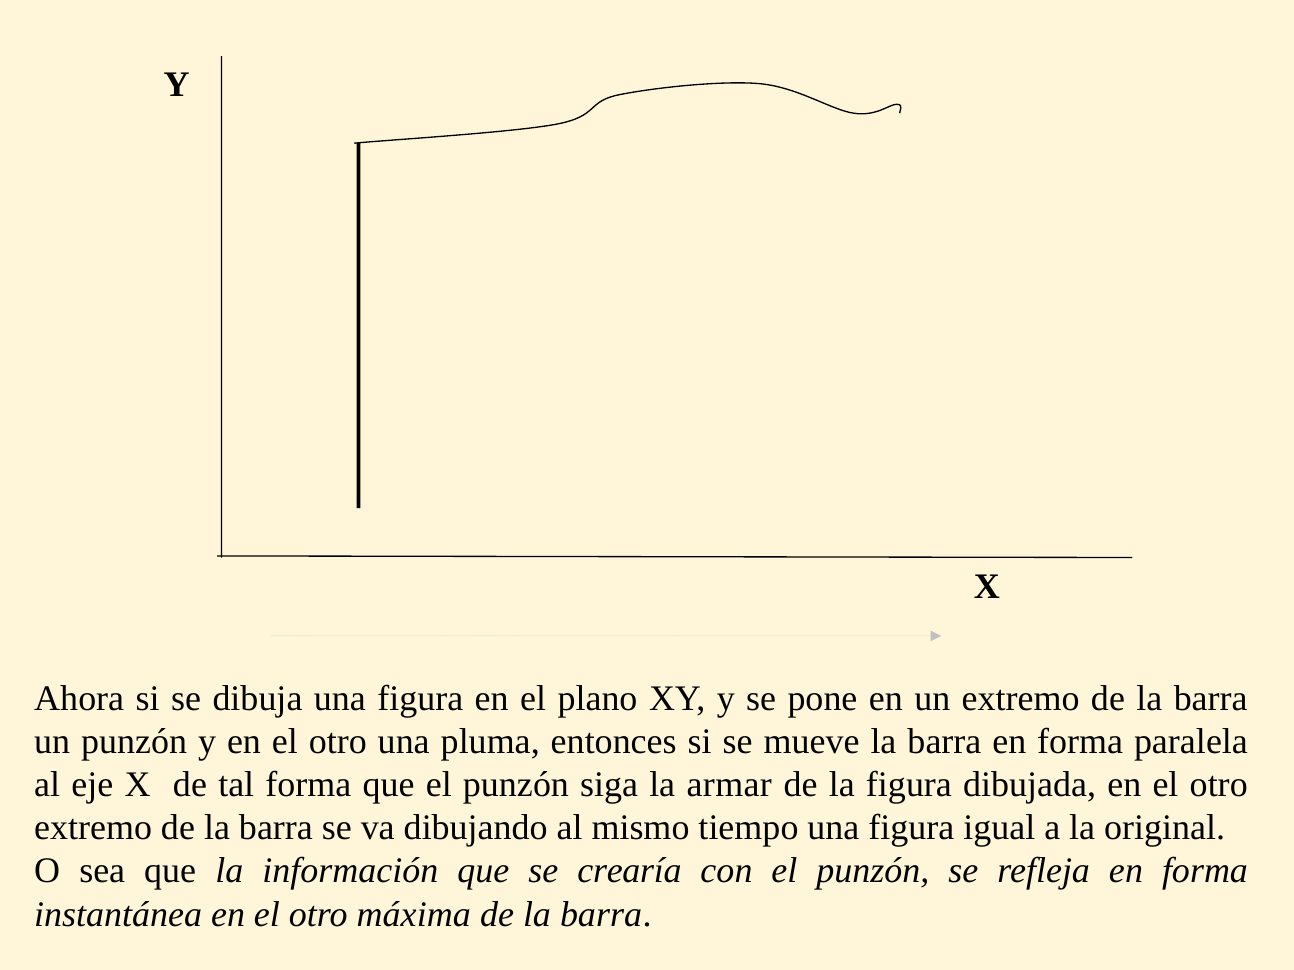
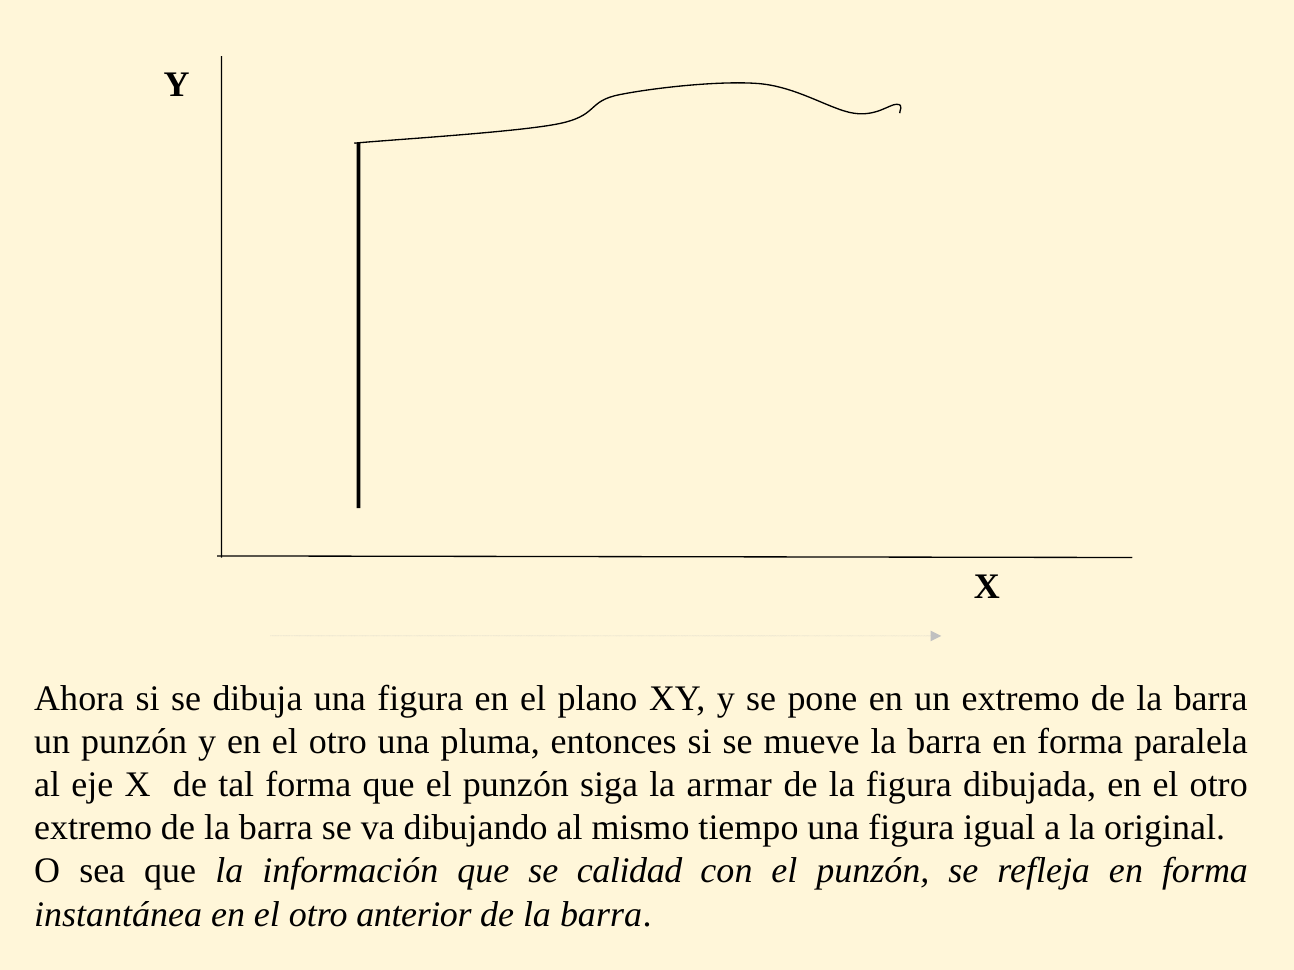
crearía: crearía -> calidad
máxima: máxima -> anterior
